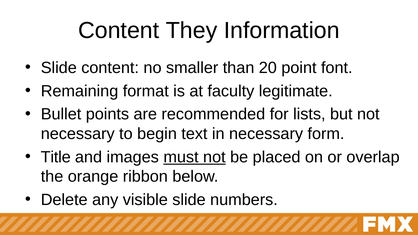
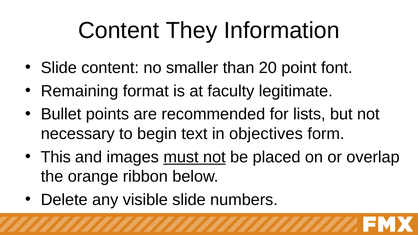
in necessary: necessary -> objectives
Title: Title -> This
